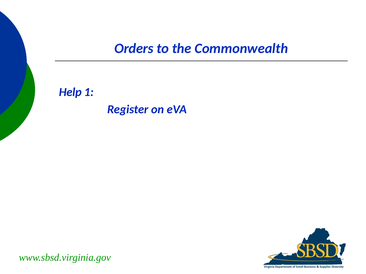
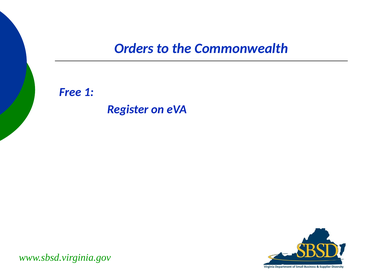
Help: Help -> Free
